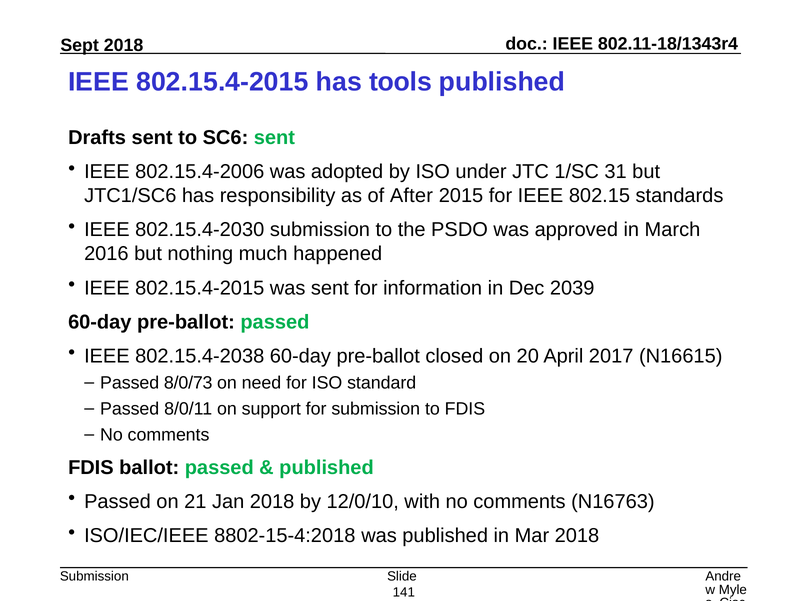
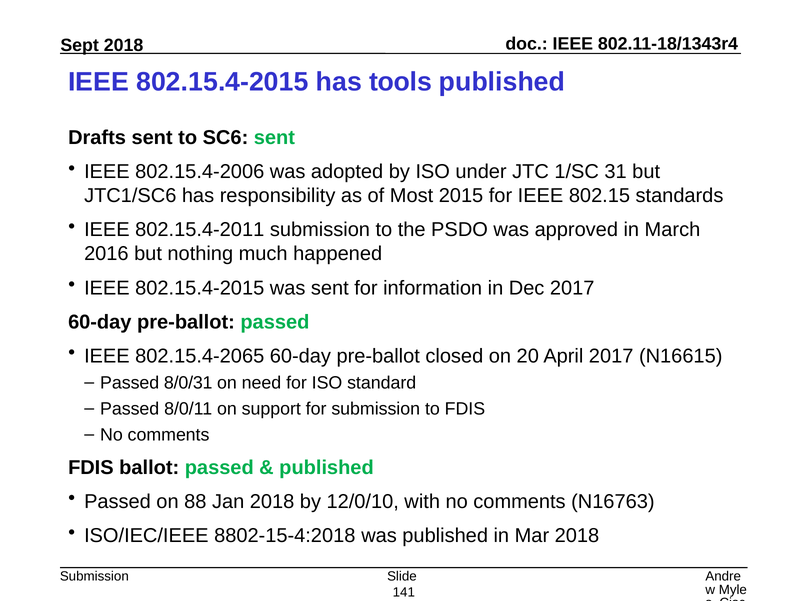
After: After -> Most
802.15.4-2030: 802.15.4-2030 -> 802.15.4-2011
Dec 2039: 2039 -> 2017
802.15.4-2038: 802.15.4-2038 -> 802.15.4-2065
8/0/73: 8/0/73 -> 8/0/31
21: 21 -> 88
